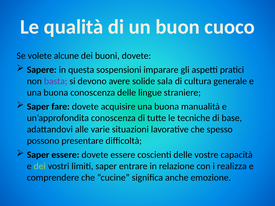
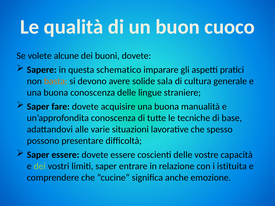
sospensioni: sospensioni -> schematico
basta colour: purple -> orange
realizza: realizza -> istituita
